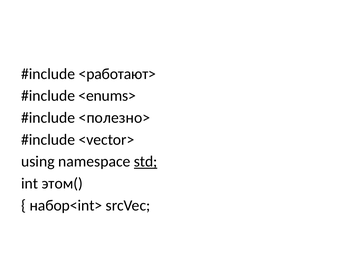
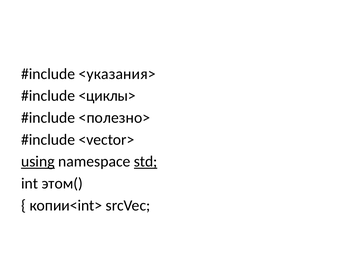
<работают>: <работают> -> <указания>
<enums>: <enums> -> <циклы>
using underline: none -> present
набор<int>: набор<int> -> копии<int>
